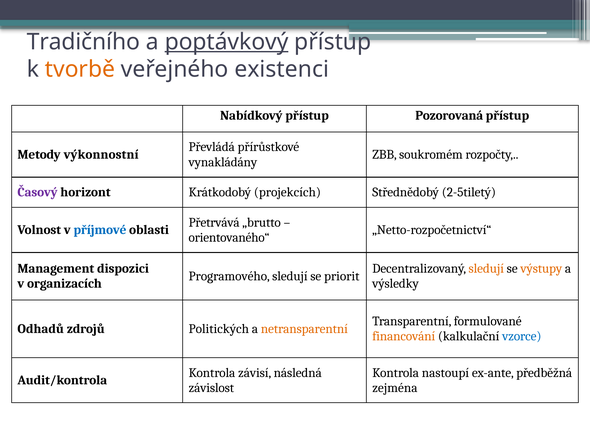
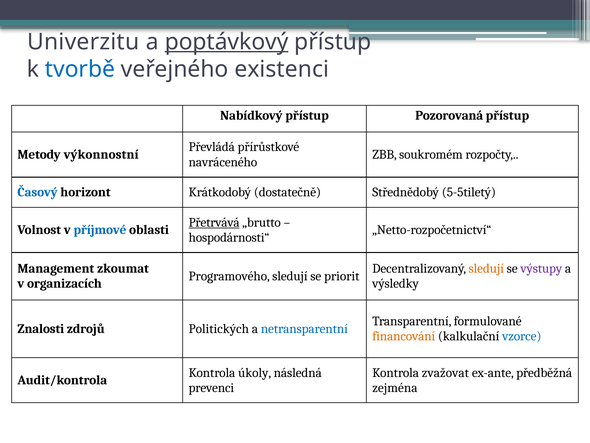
Tradičního: Tradičního -> Univerzitu
tvorbě colour: orange -> blue
vynakládány: vynakládány -> navráceného
Časový colour: purple -> blue
projekcích: projekcích -> dostatečně
2-5tiletý: 2-5tiletý -> 5-5tiletý
Přetrvává underline: none -> present
orientovaného“: orientovaného“ -> hospodárnosti“
dispozici: dispozici -> zkoumat
výstupy colour: orange -> purple
Odhadů: Odhadů -> Znalosti
netransparentní colour: orange -> blue
závisí: závisí -> úkoly
nastoupí: nastoupí -> zvažovat
závislost: závislost -> prevenci
